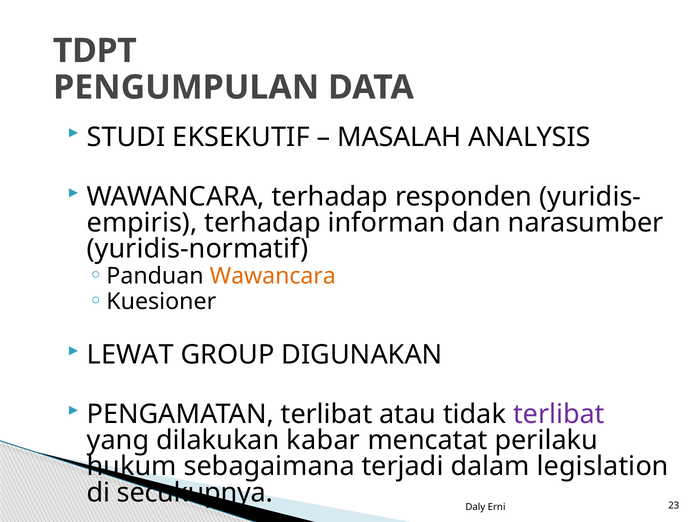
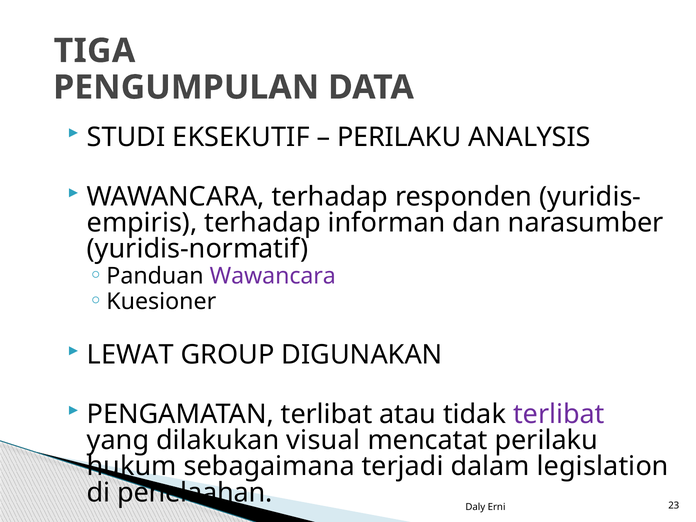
TDPT: TDPT -> TIGA
MASALAH at (399, 137): MASALAH -> PERILAKU
Wawancara at (273, 276) colour: orange -> purple
kabar: kabar -> visual
secukupnya: secukupnya -> penelaahan
